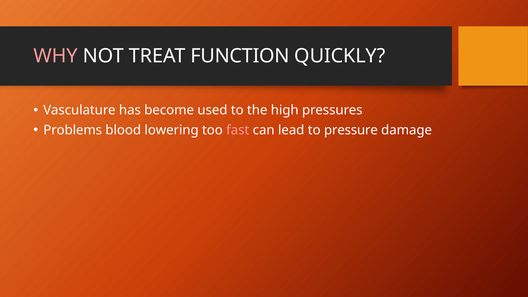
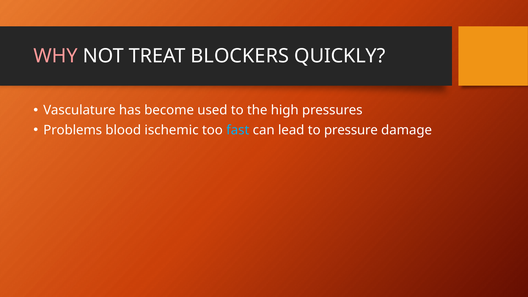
FUNCTION: FUNCTION -> BLOCKERS
lowering: lowering -> ischemic
fast colour: pink -> light blue
